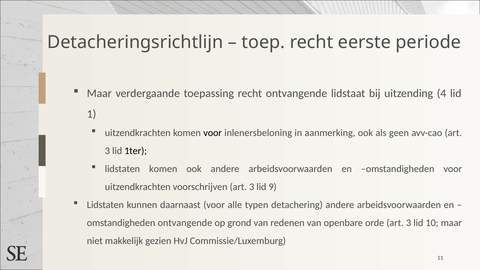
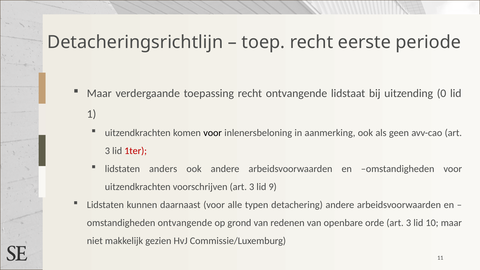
4: 4 -> 0
1ter colour: black -> red
lidstaten komen: komen -> anders
